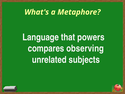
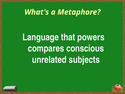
observing: observing -> conscious
